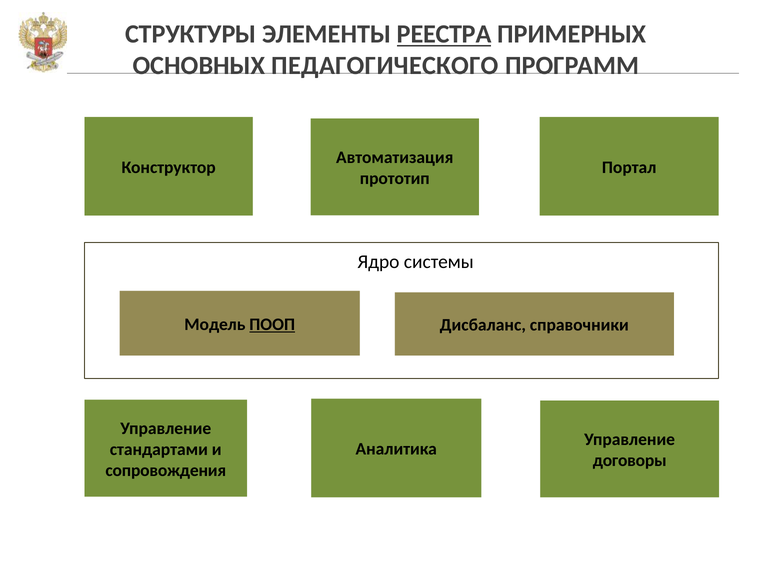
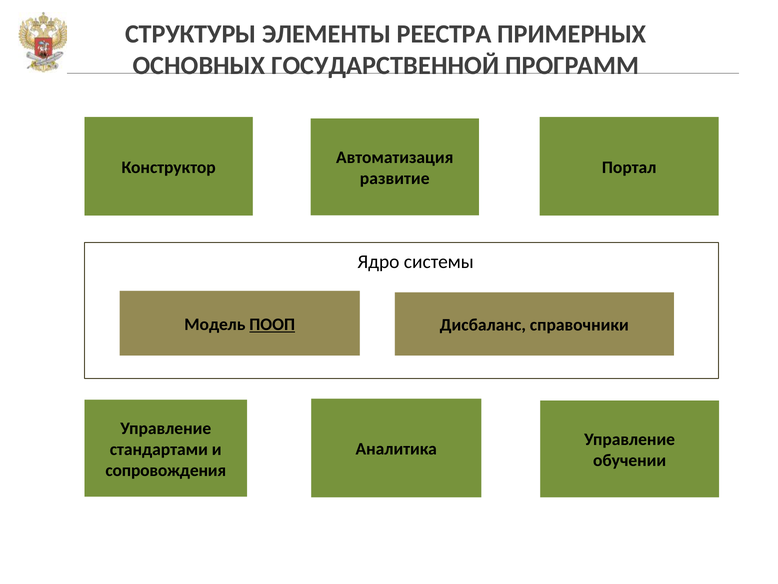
РЕЕСТРА underline: present -> none
ПЕДАГОГИЧЕСКОГО: ПЕДАГОГИЧЕСКОГО -> ГОСУДАРСТВЕННОЙ
прототип: прототип -> развитие
договоры: договоры -> обучении
